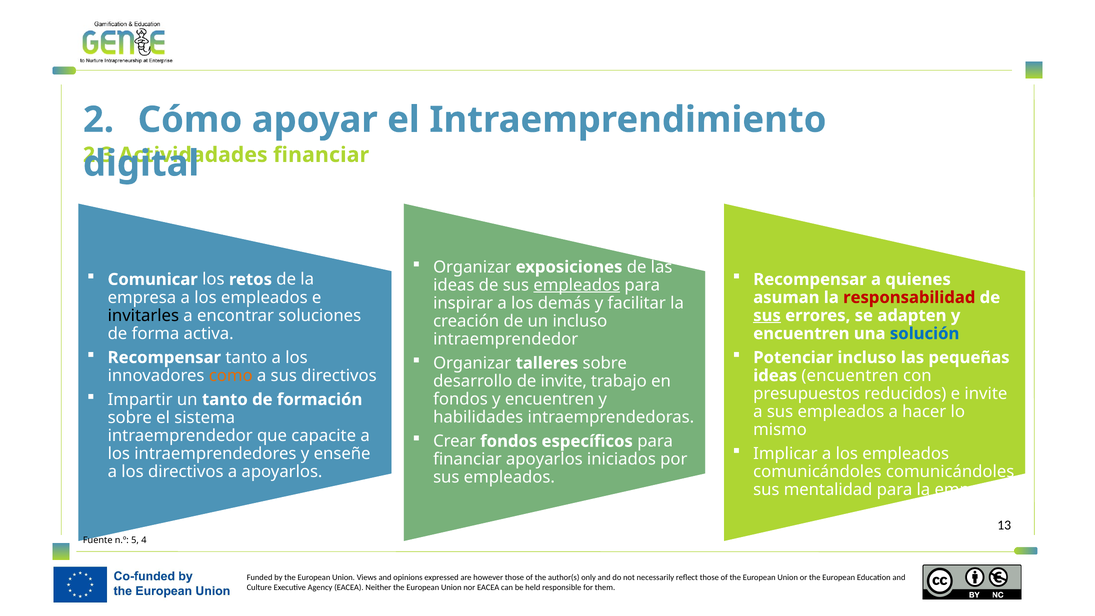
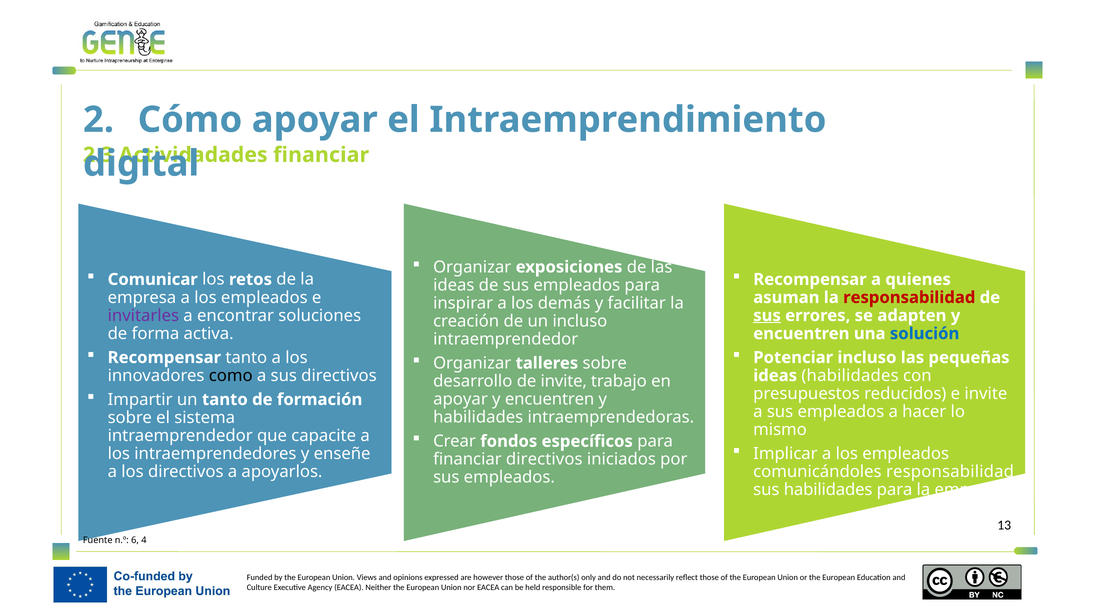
empleados at (577, 285) underline: present -> none
invitarles colour: black -> purple
como colour: orange -> black
ideas encuentren: encuentren -> habilidades
fondos at (460, 399): fondos -> apoyar
financiar apoyarlos: apoyarlos -> directivos
comunicándoles comunicándoles: comunicándoles -> responsabilidad
sus mentalidad: mentalidad -> habilidades
5: 5 -> 6
